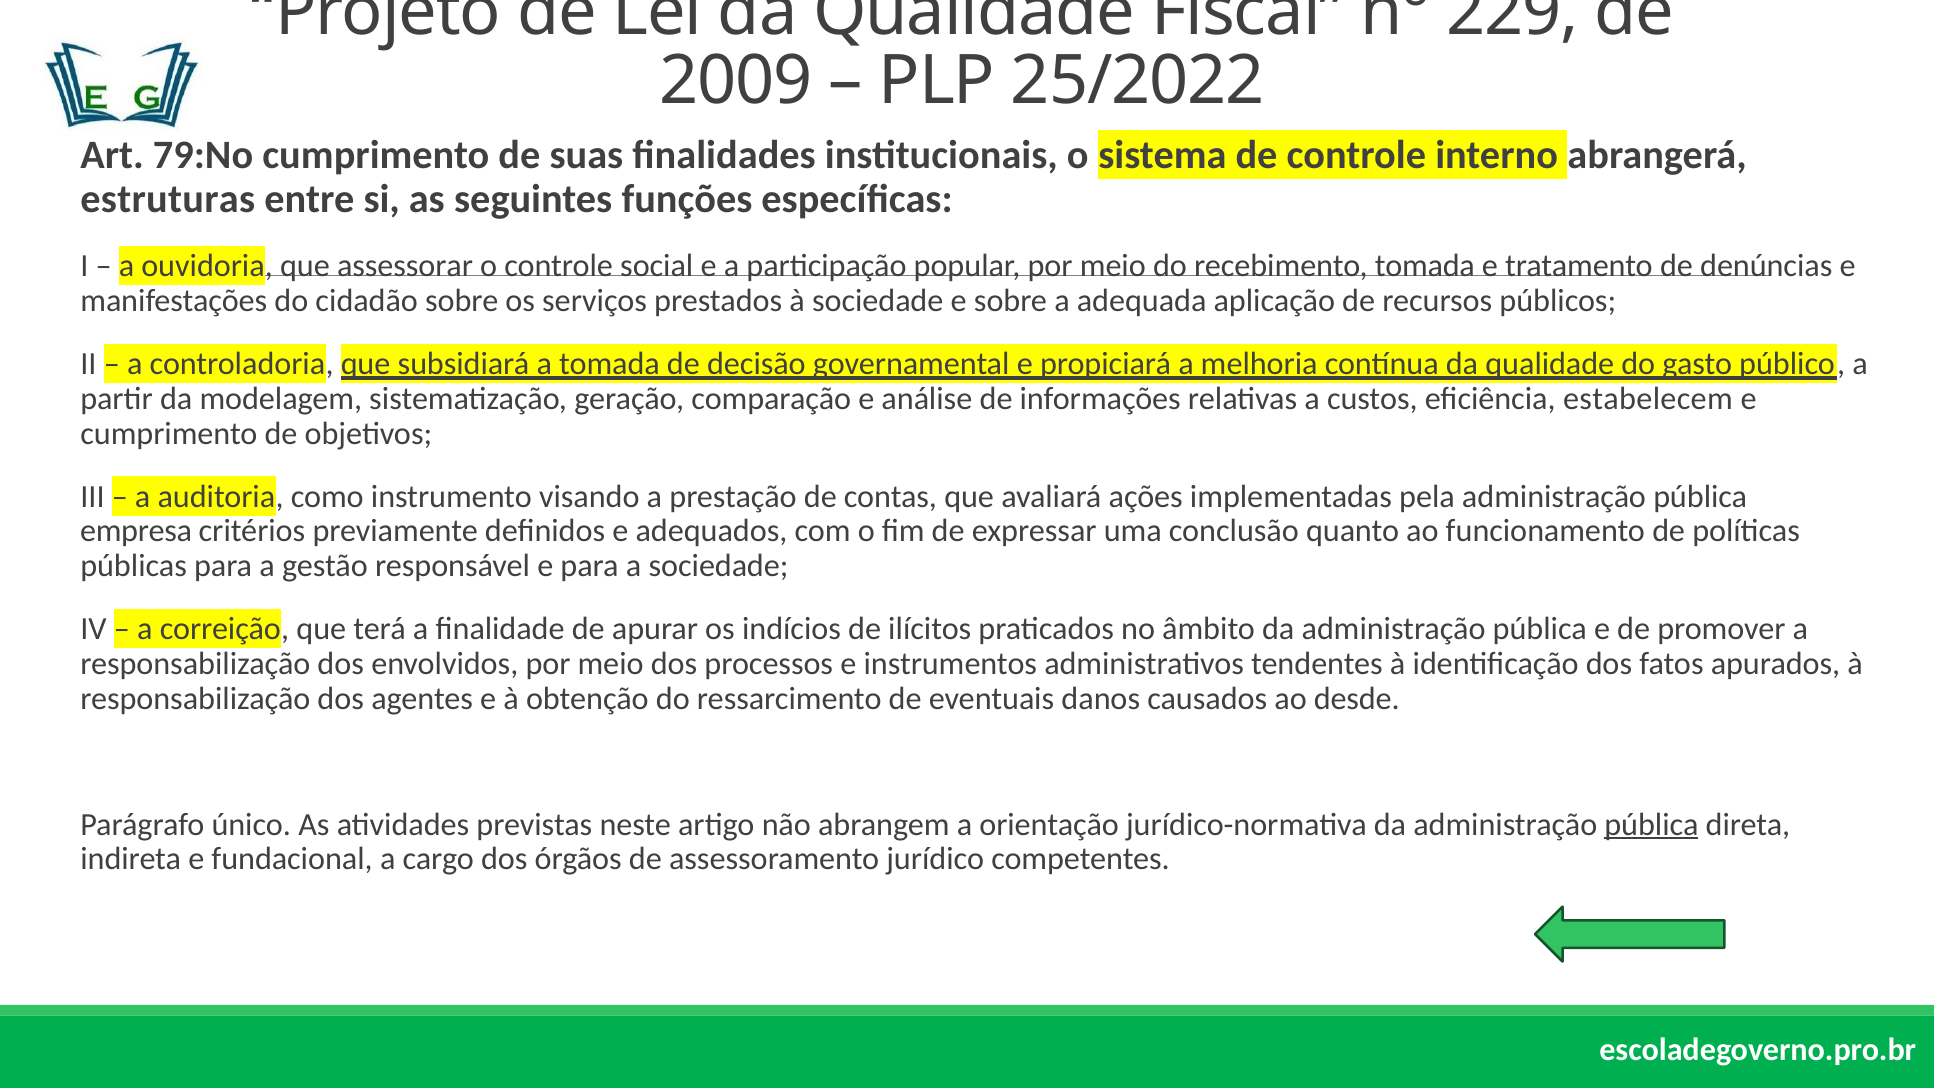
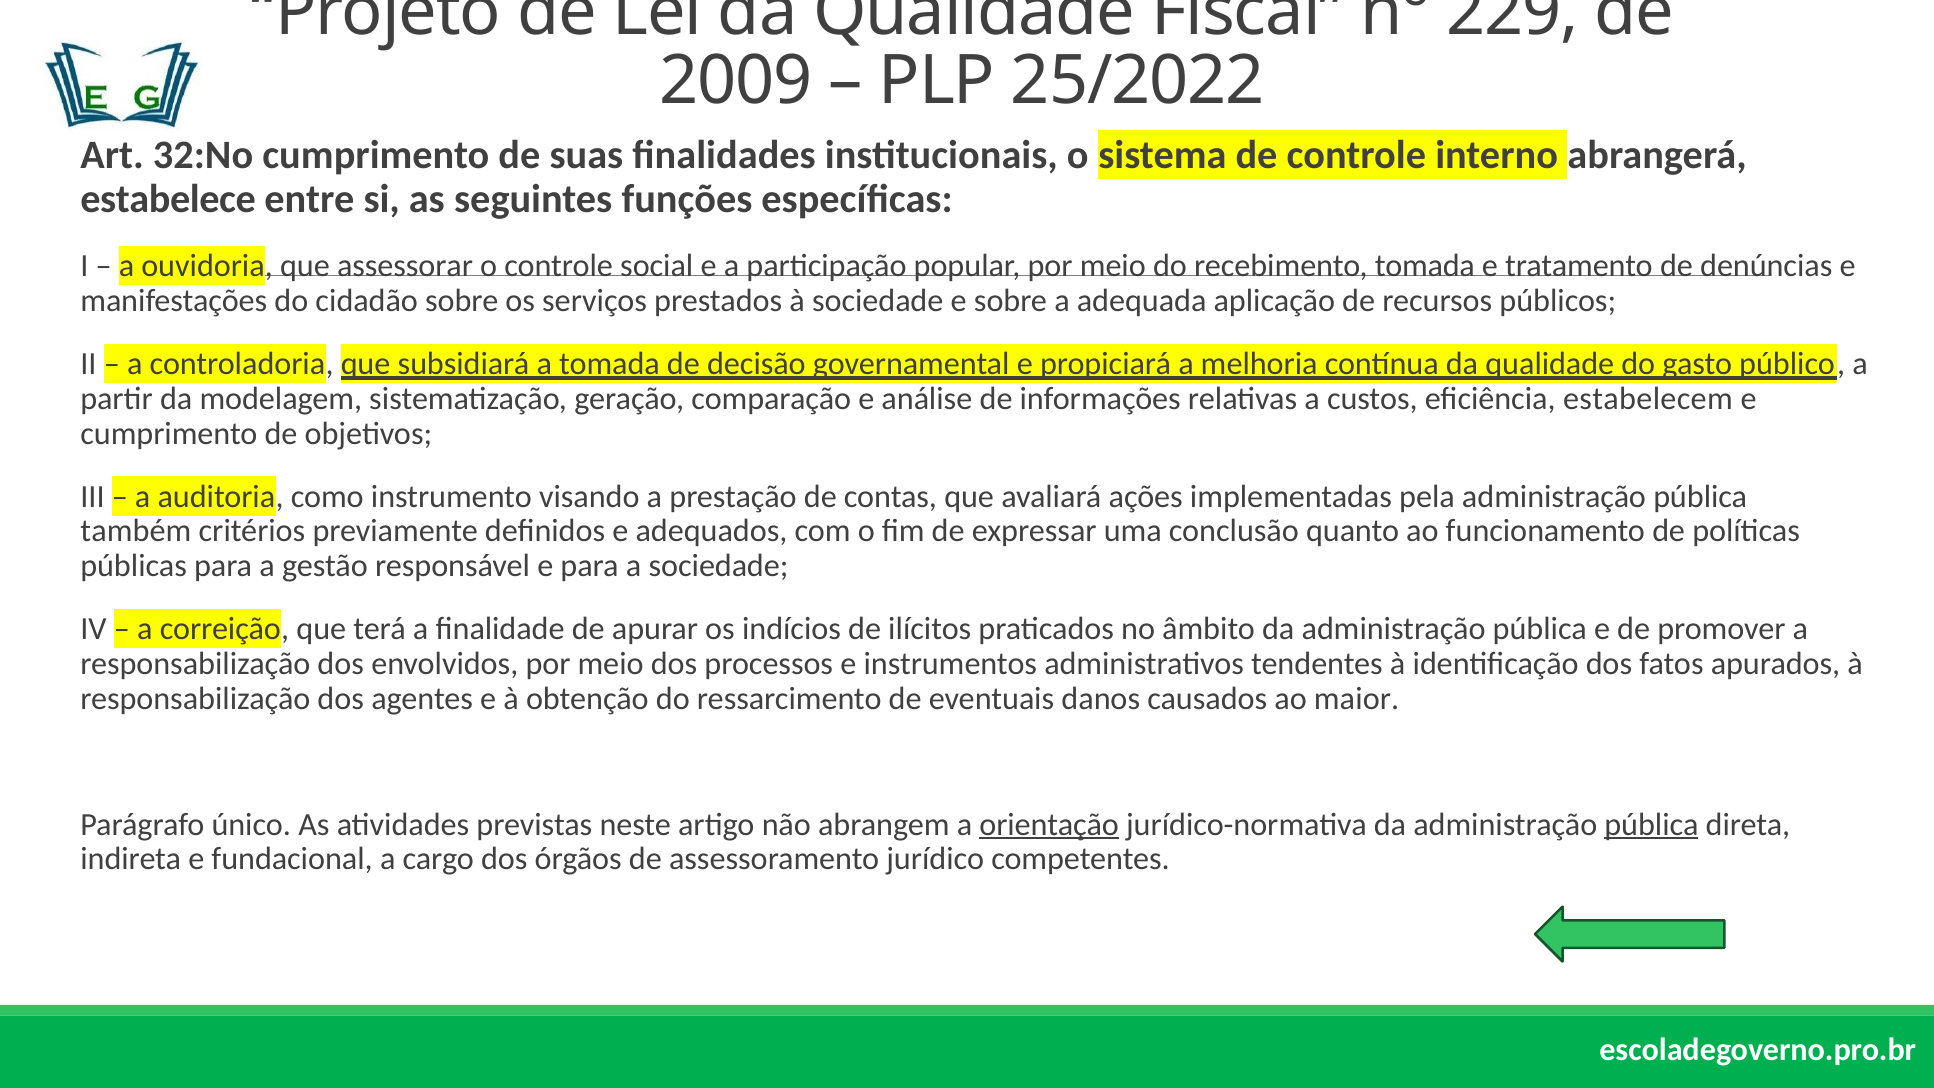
79:No: 79:No -> 32:No
estruturas: estruturas -> estabelece
empresa: empresa -> também
desde: desde -> maior
orientação underline: none -> present
